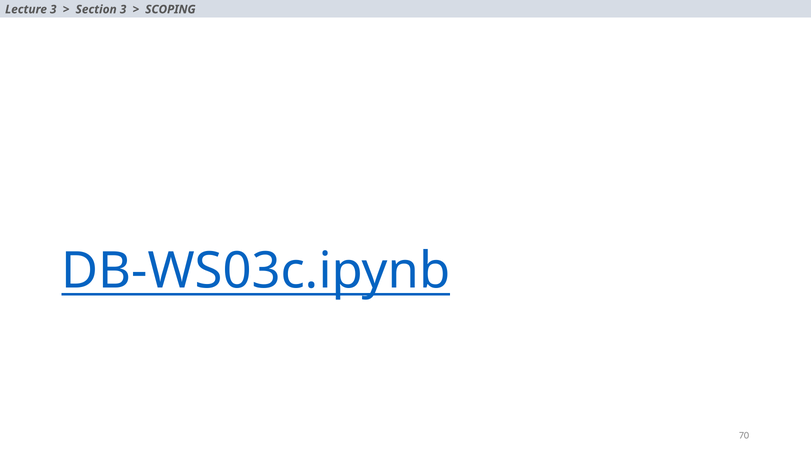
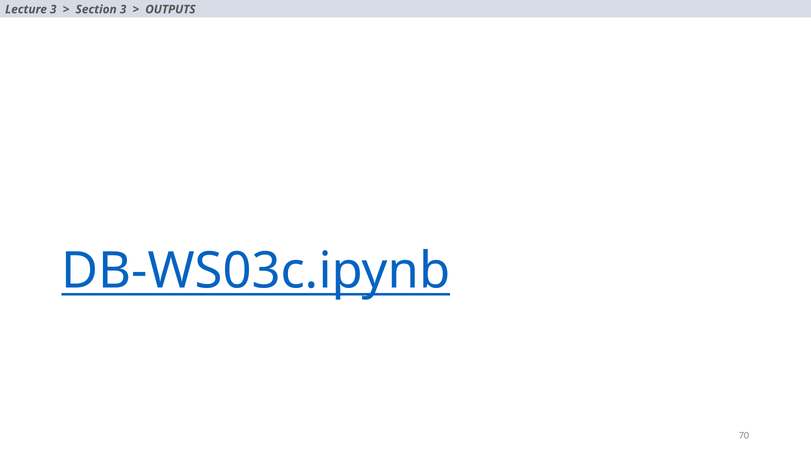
SCOPING: SCOPING -> OUTPUTS
